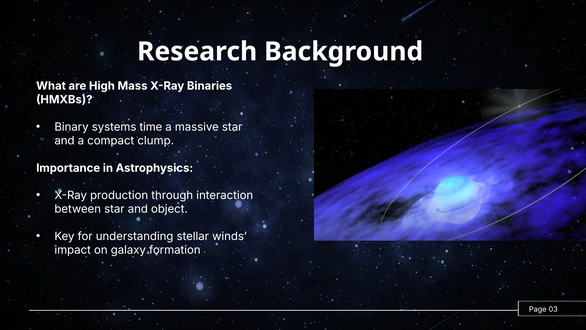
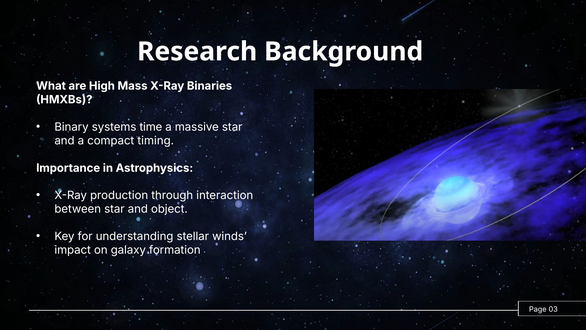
clump: clump -> timing
